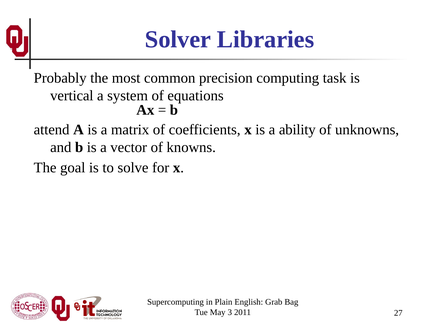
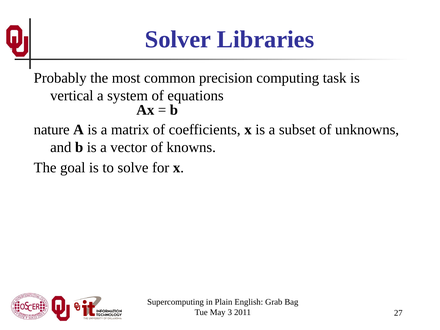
attend: attend -> nature
ability: ability -> subset
